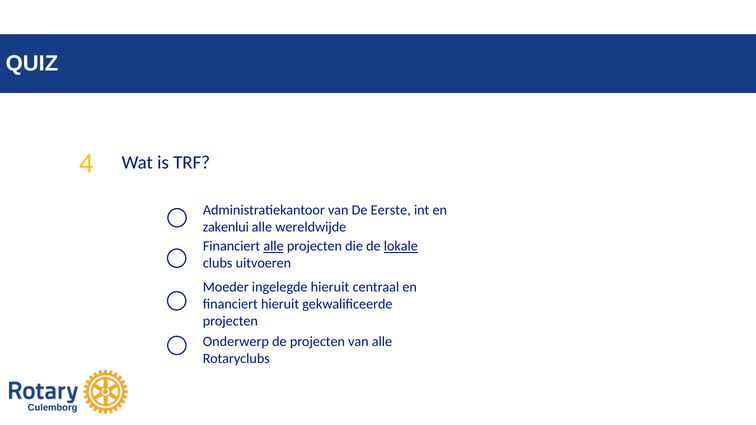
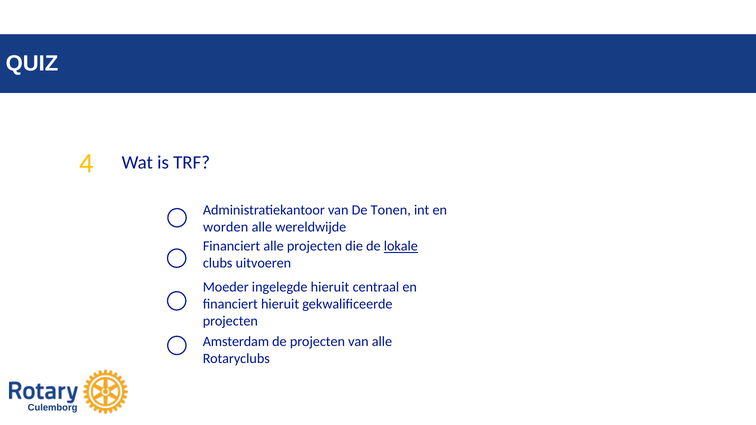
Eerste: Eerste -> Tonen
zakenlui: zakenlui -> worden
alle at (274, 246) underline: present -> none
Onderwerp: Onderwerp -> Amsterdam
